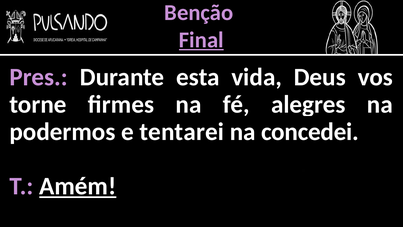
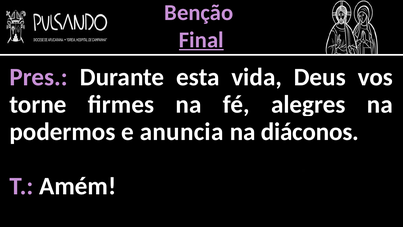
tentarei: tentarei -> anuncia
concedei: concedei -> diáconos
Amém underline: present -> none
